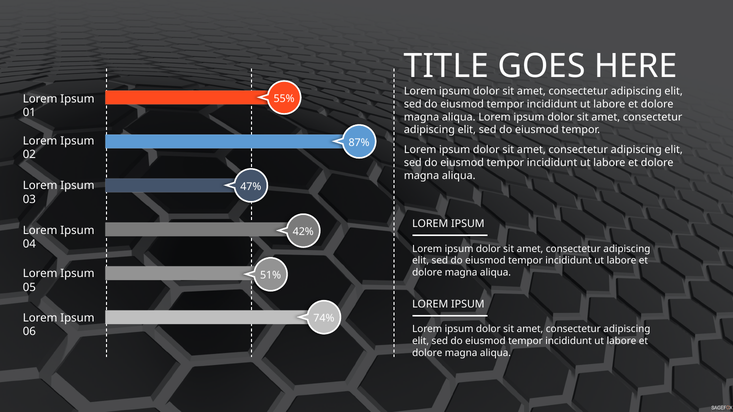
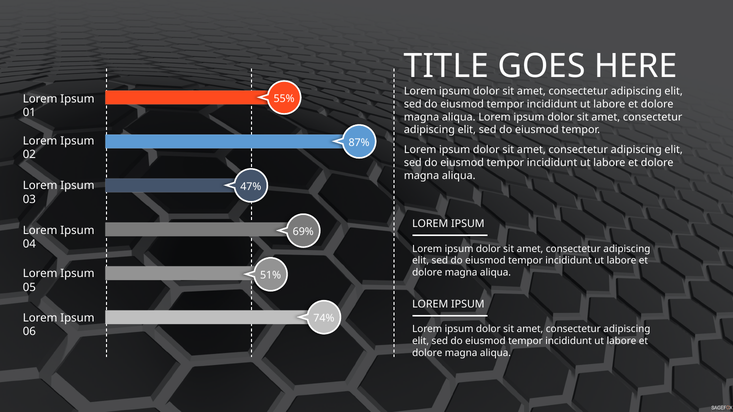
42%: 42% -> 69%
